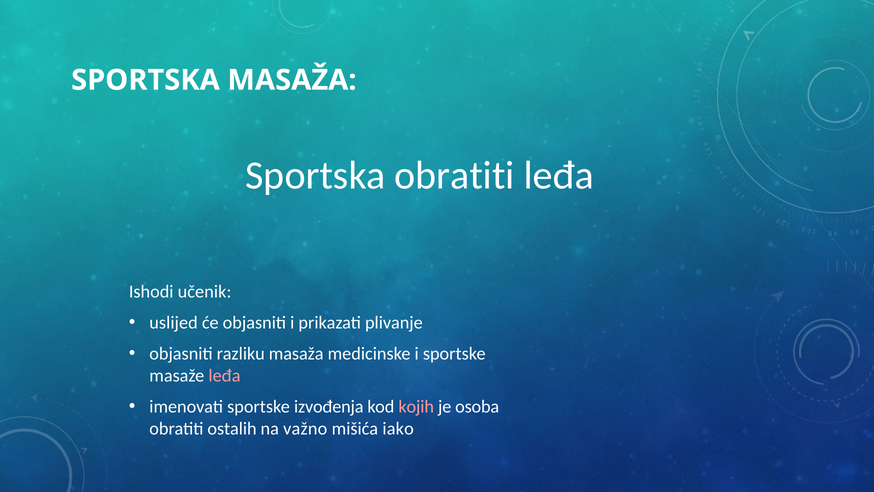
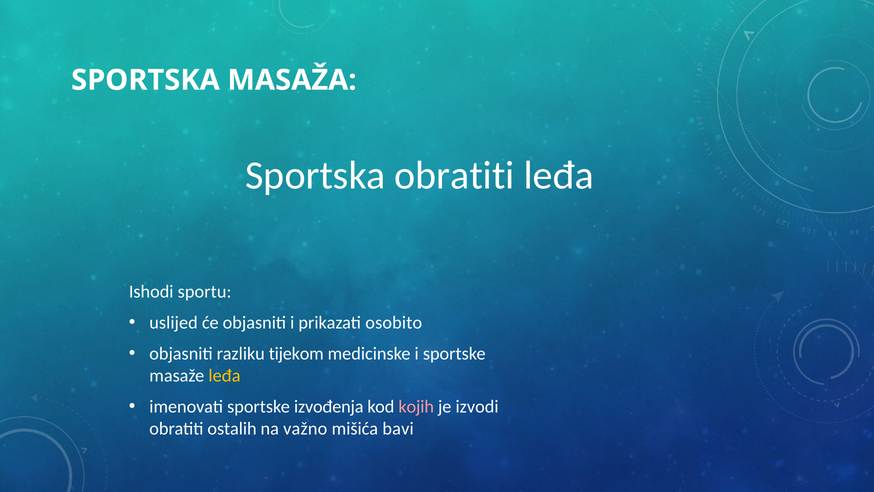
učenik: učenik -> sportu
plivanje: plivanje -> osobito
razliku masaža: masaža -> tijekom
leđa at (224, 375) colour: pink -> yellow
osoba: osoba -> izvodi
iako: iako -> bavi
